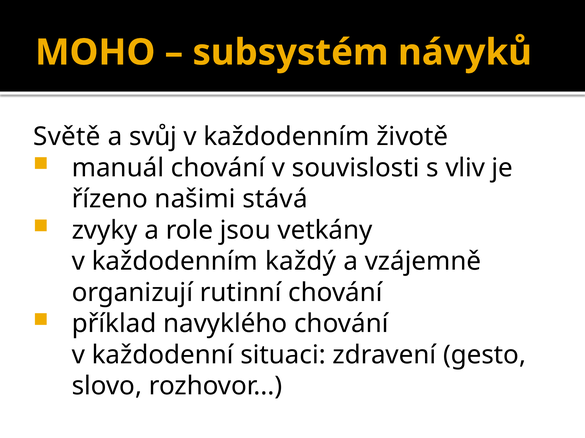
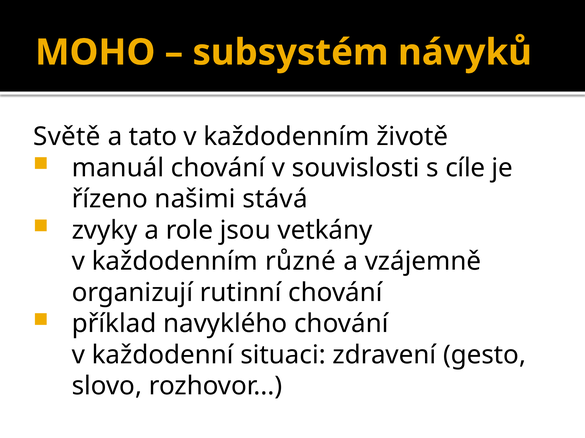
svůj: svůj -> tato
vliv: vliv -> cíle
každý: každý -> různé
